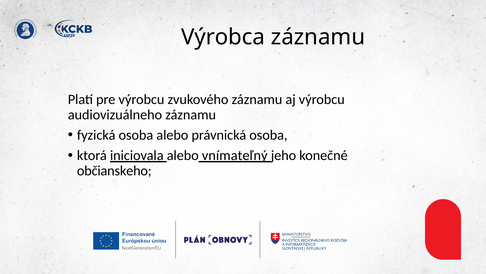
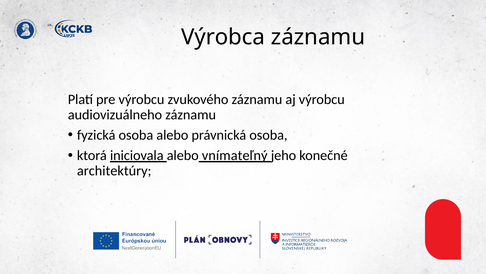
občianskeho: občianskeho -> architektúry
